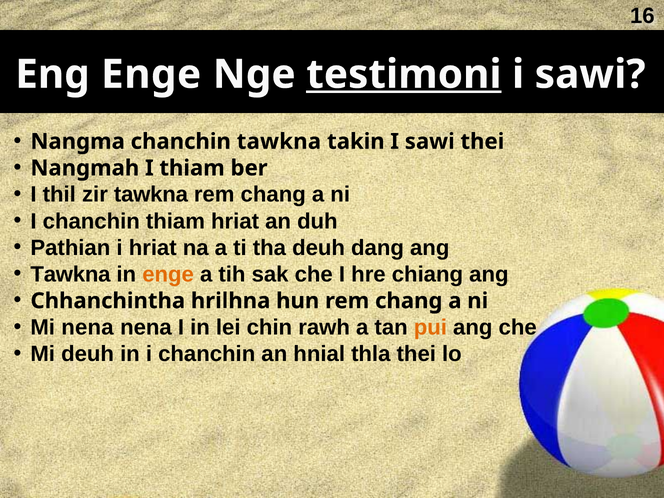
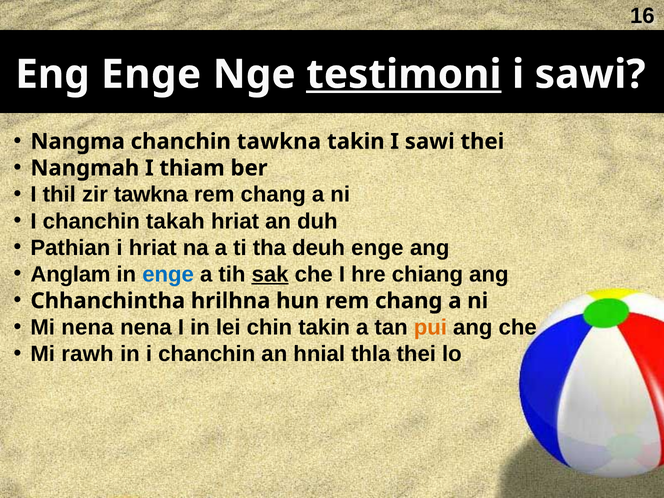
chanchin thiam: thiam -> takah
deuh dang: dang -> enge
Tawkna at (71, 274): Tawkna -> Anglam
enge at (168, 274) colour: orange -> blue
sak underline: none -> present
chin rawh: rawh -> takin
Mi deuh: deuh -> rawh
